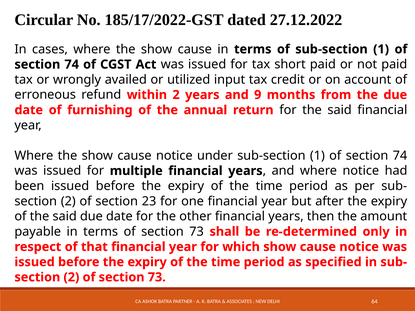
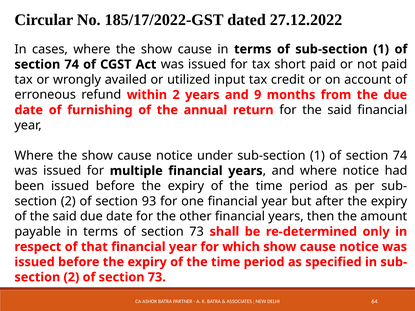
23: 23 -> 93
